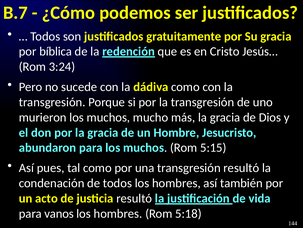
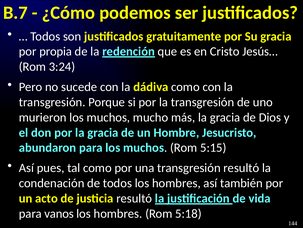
bíblica: bíblica -> propia
